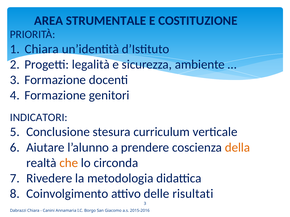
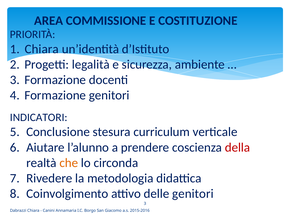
STRUMENTALE: STRUMENTALE -> COMMISSIONE
della colour: orange -> red
delle risultati: risultati -> genitori
